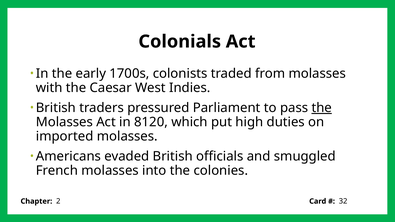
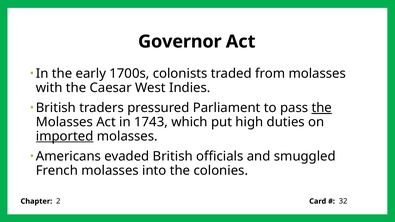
Colonials: Colonials -> Governor
8120: 8120 -> 1743
imported underline: none -> present
